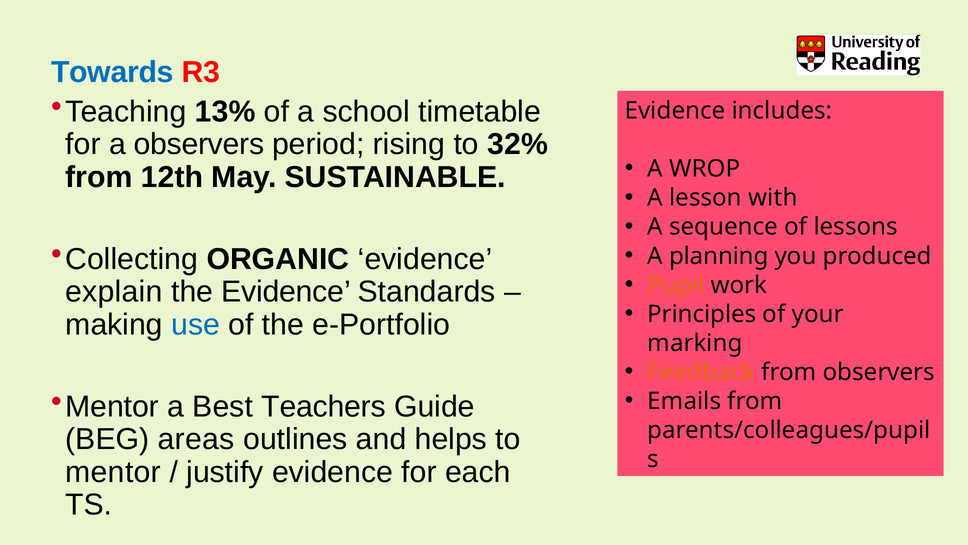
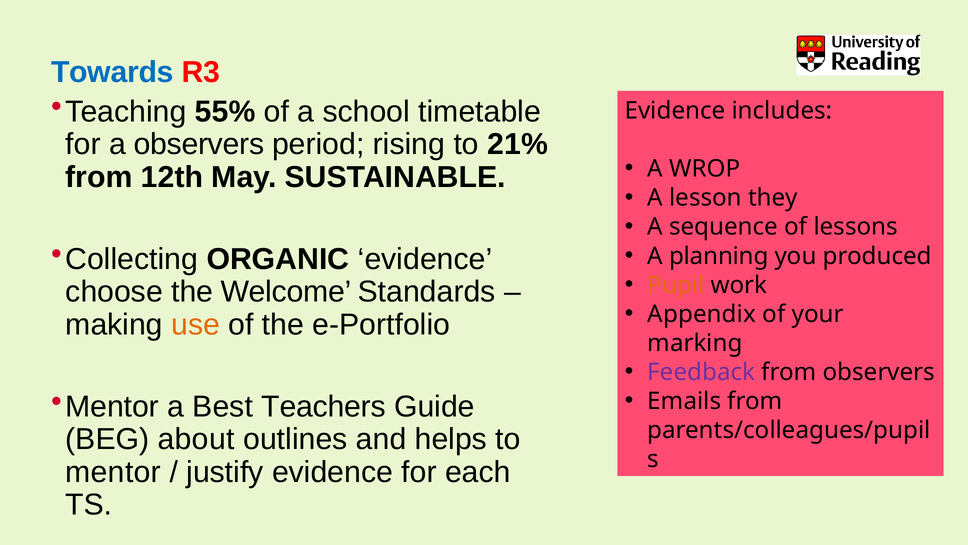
13%: 13% -> 55%
32%: 32% -> 21%
with: with -> they
explain: explain -> choose
the Evidence: Evidence -> Welcome
Principles: Principles -> Appendix
use colour: blue -> orange
Feedback colour: orange -> purple
areas: areas -> about
